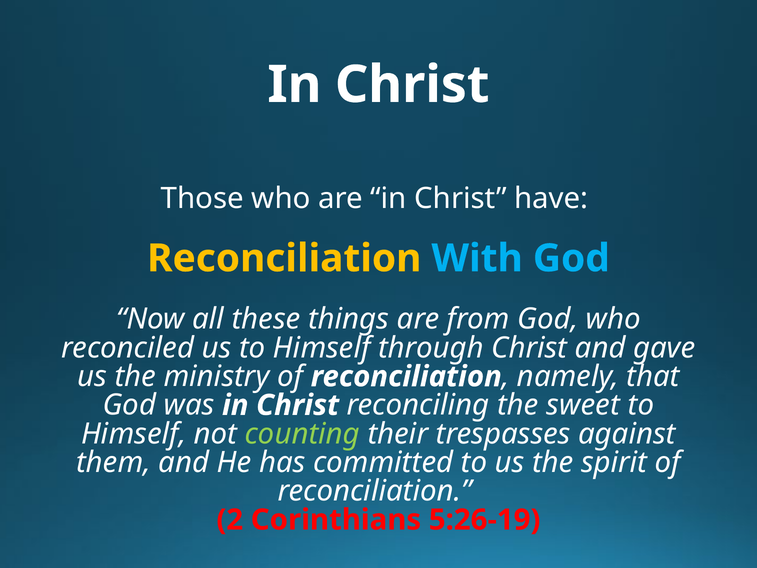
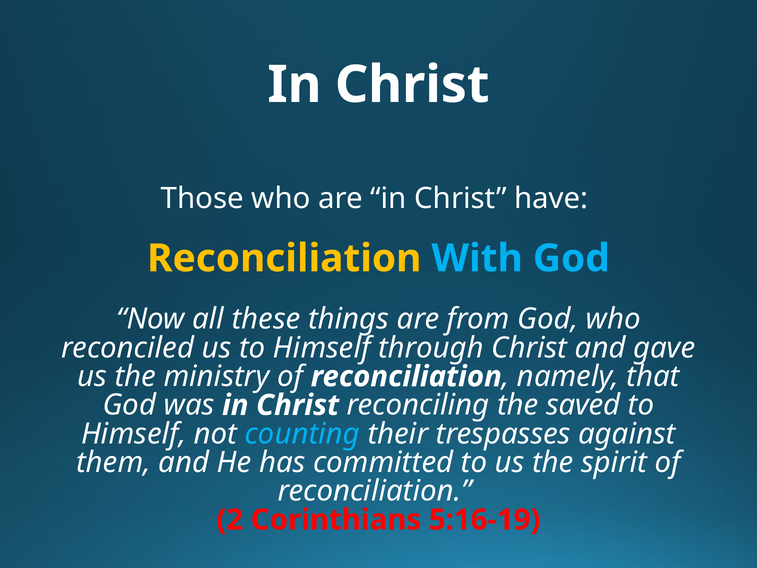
sweet: sweet -> saved
counting colour: light green -> light blue
5:26-19: 5:26-19 -> 5:16-19
